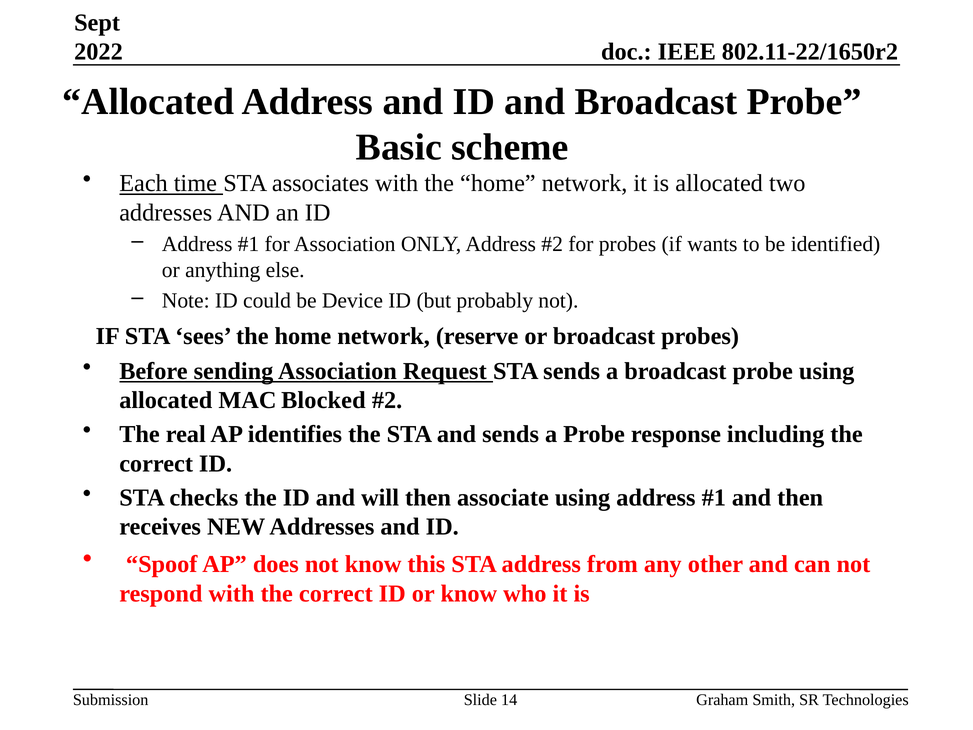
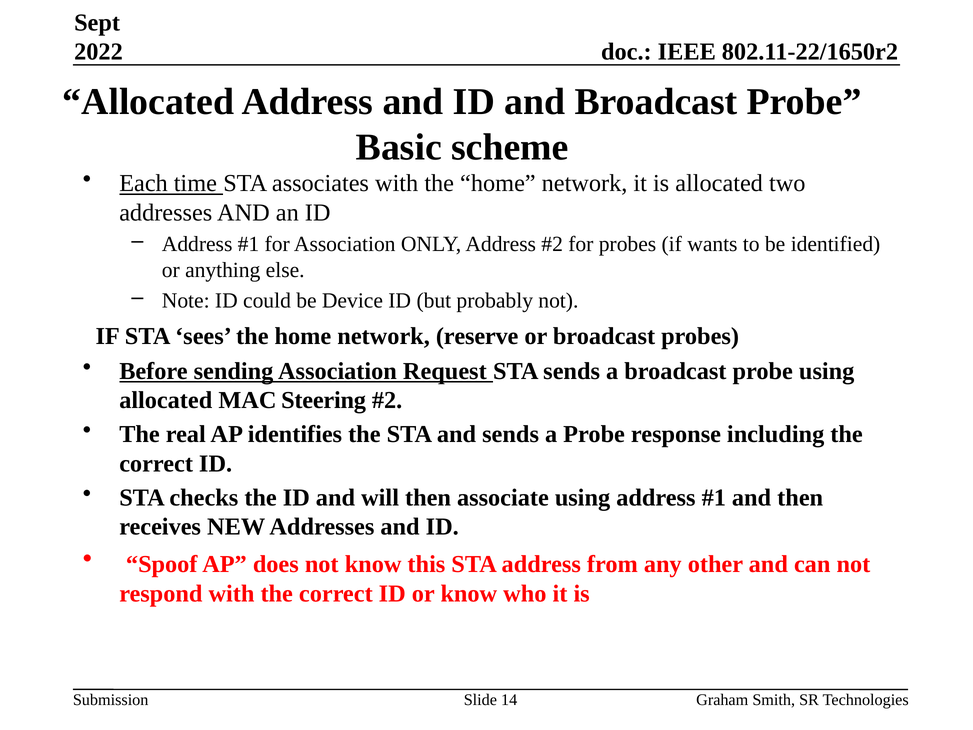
Blocked: Blocked -> Steering
